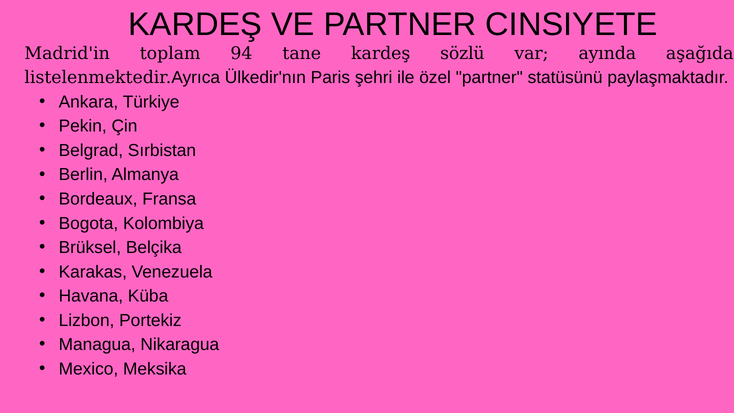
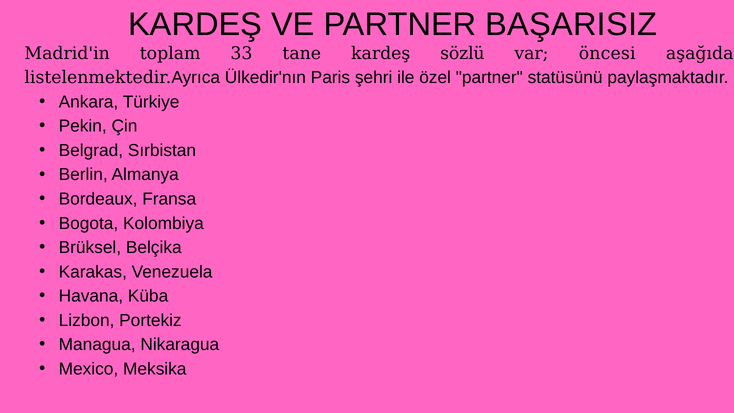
CINSIYETE: CINSIYETE -> BAŞARISIZ
94: 94 -> 33
ayında: ayında -> öncesi
